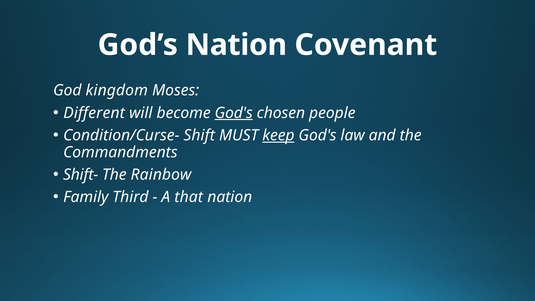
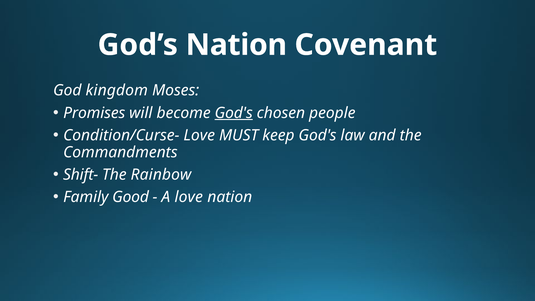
Different: Different -> Promises
Condition/Curse- Shift: Shift -> Love
keep underline: present -> none
Third: Third -> Good
A that: that -> love
